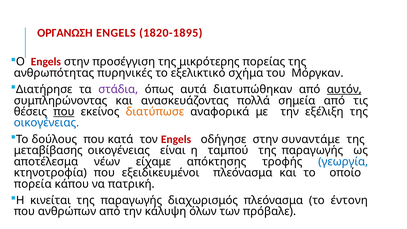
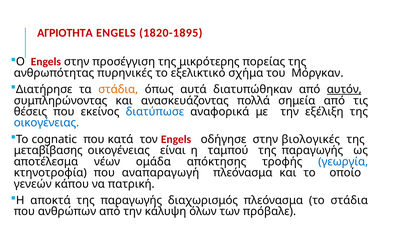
ΟΡΓΑΝΩΣΗ: ΟΡΓΑΝΩΣΗ -> ΑΓΡΙΟΤΗΤΑ
στάδια at (118, 89) colour: purple -> orange
που at (64, 112) underline: present -> none
διατύπωσε colour: orange -> blue
δούλους: δούλους -> cognatic
συναντάμε: συναντάμε -> βιολογικές
είχαμε: είχαμε -> ομάδα
εξειδικευμένοι: εξειδικευμένοι -> αναπαραγωγή
πορεία: πορεία -> γενεών
κινείται: κινείται -> αποκτά
το έντονη: έντονη -> στάδια
